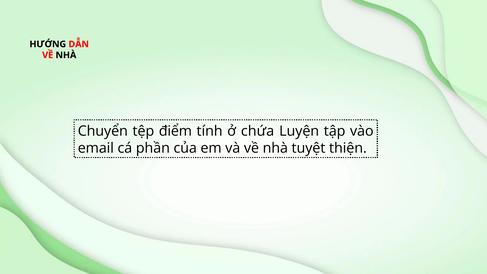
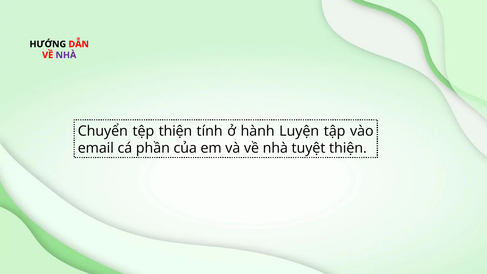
NHÀ at (66, 55) colour: black -> purple
tệp điểm: điểm -> thiện
chứa: chứa -> hành
